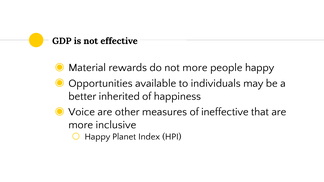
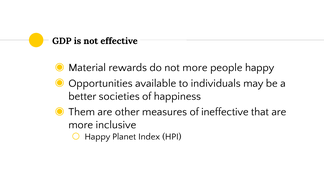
inherited: inherited -> societies
Voice: Voice -> Them
